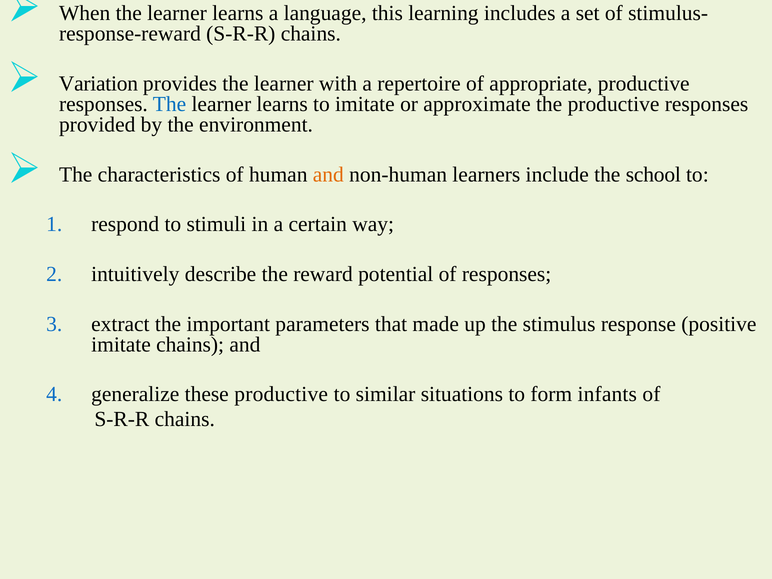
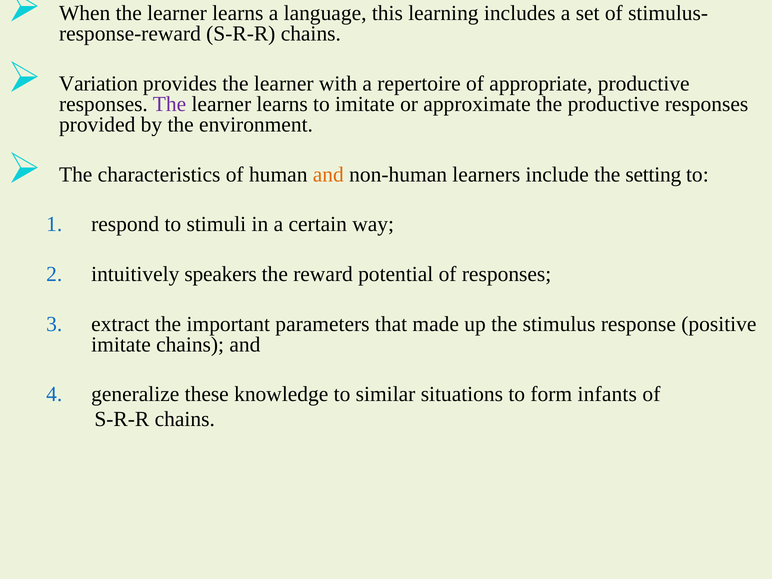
The at (169, 104) colour: blue -> purple
school: school -> setting
describe: describe -> speakers
these productive: productive -> knowledge
